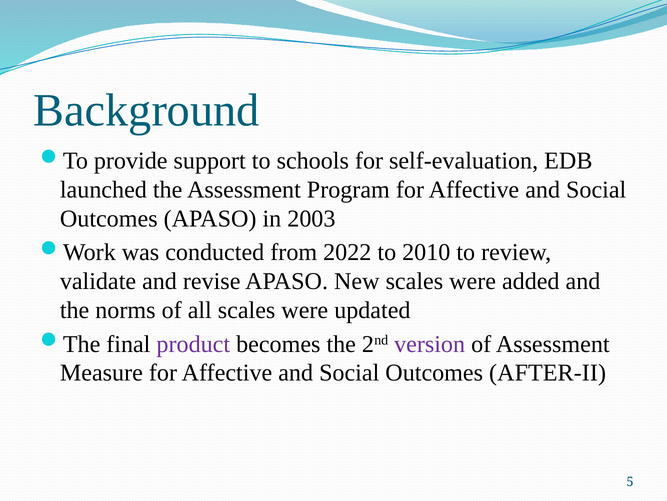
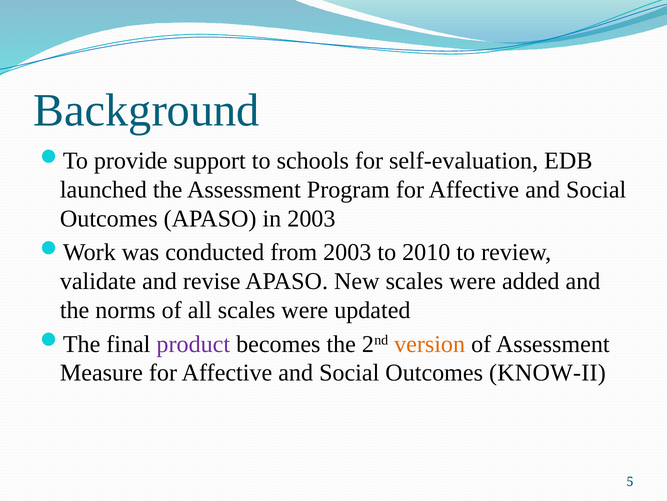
from 2022: 2022 -> 2003
version colour: purple -> orange
AFTER-II: AFTER-II -> KNOW-II
